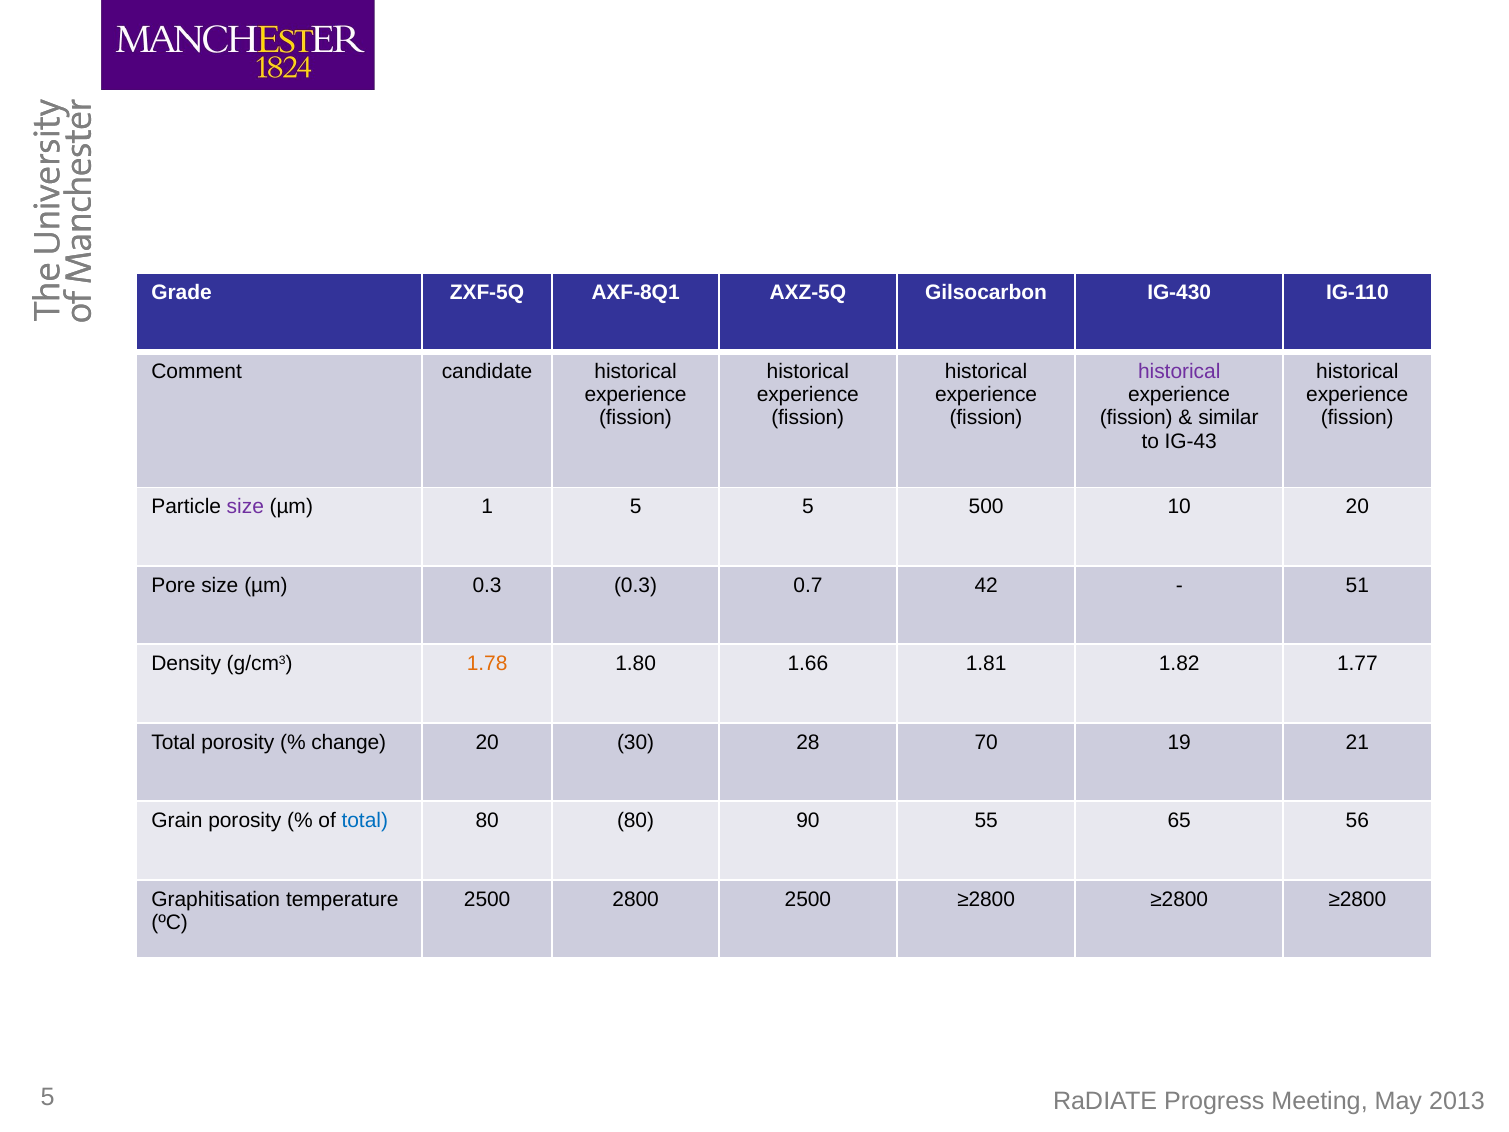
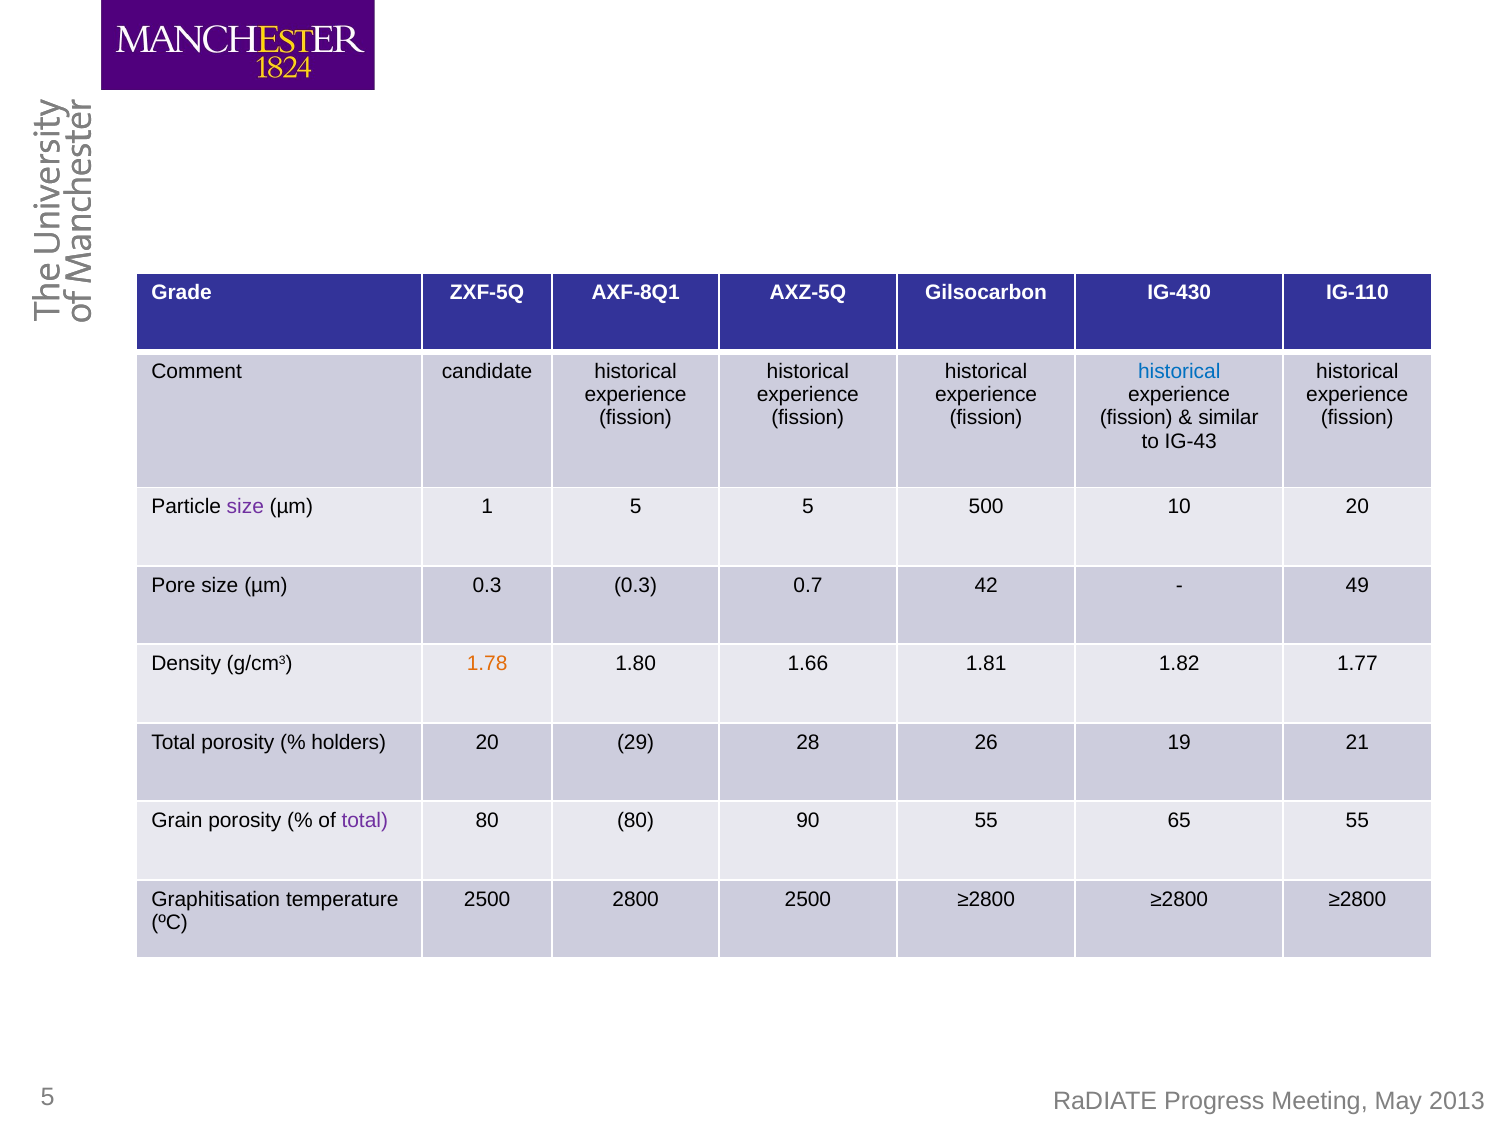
historical at (1179, 371) colour: purple -> blue
51: 51 -> 49
change: change -> holders
30: 30 -> 29
70: 70 -> 26
total at (365, 821) colour: blue -> purple
65 56: 56 -> 55
